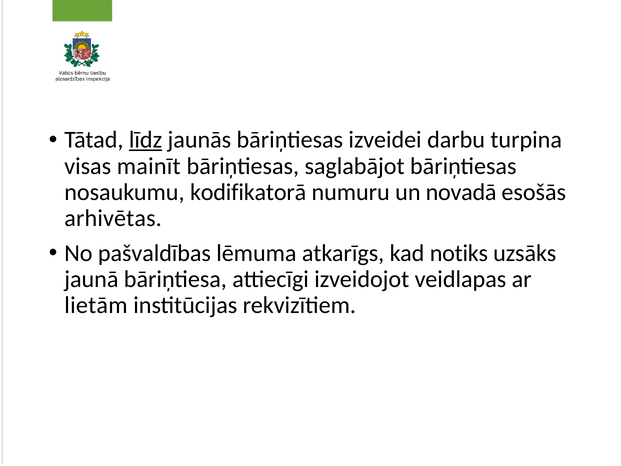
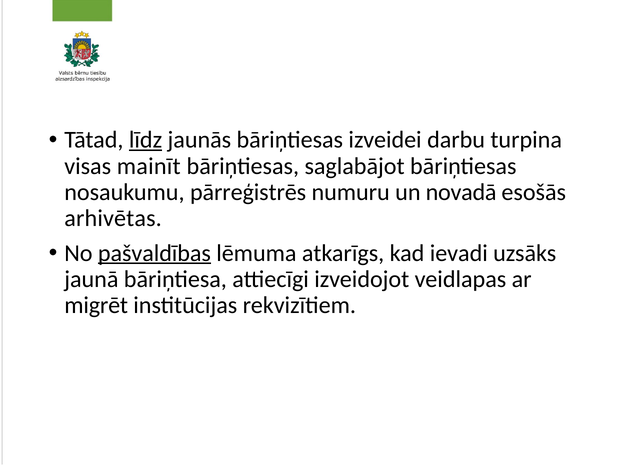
kodifikatorā: kodifikatorā -> pārreģistrēs
pašvaldības underline: none -> present
notiks: notiks -> ievadi
lietām: lietām -> migrēt
